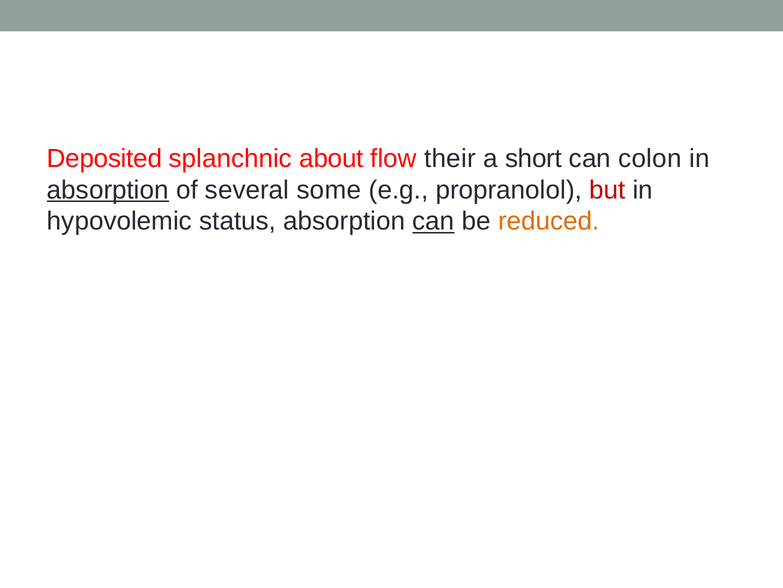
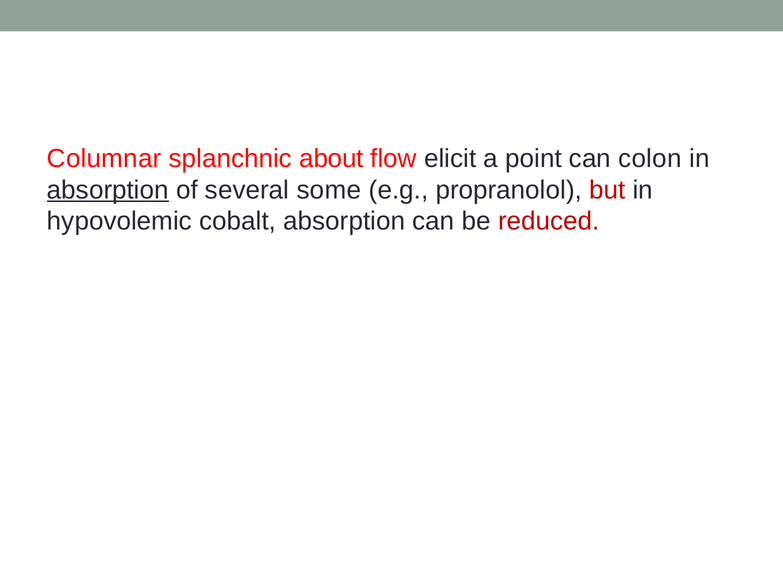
Deposited: Deposited -> Columnar
their: their -> elicit
short: short -> point
status: status -> cobalt
can at (433, 221) underline: present -> none
reduced colour: orange -> red
